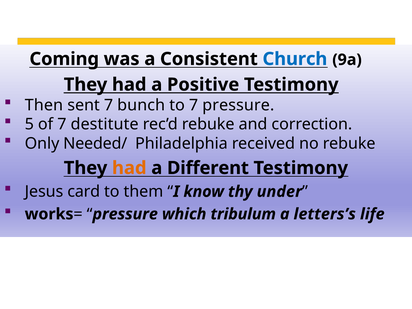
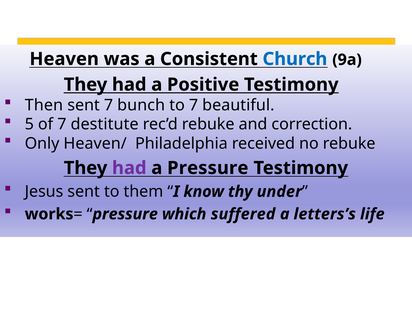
Coming: Coming -> Heaven
7 pressure: pressure -> beautiful
Needed/: Needed/ -> Heaven/
had at (129, 168) colour: orange -> purple
a Different: Different -> Pressure
Jesus card: card -> sent
tribulum: tribulum -> suffered
